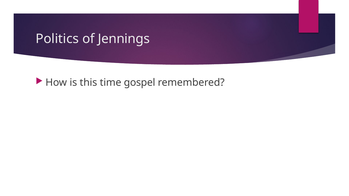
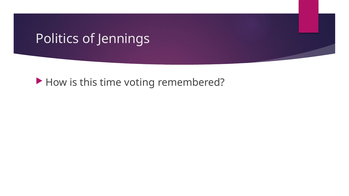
gospel: gospel -> voting
